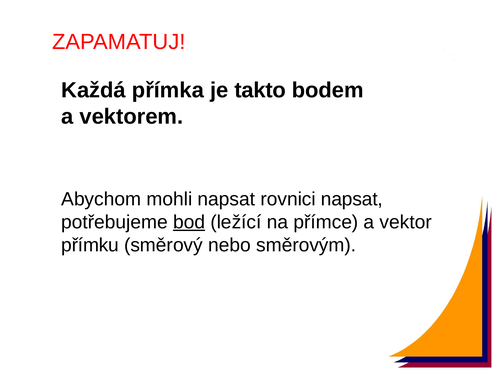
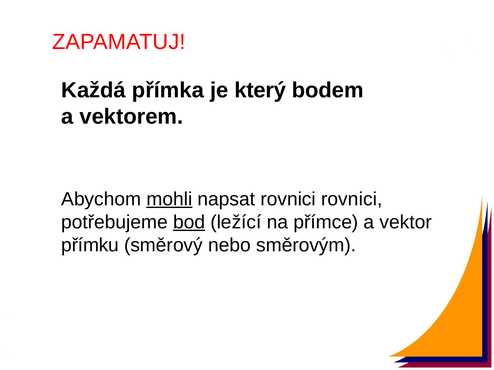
takto: takto -> který
mohli underline: none -> present
rovnici napsat: napsat -> rovnici
